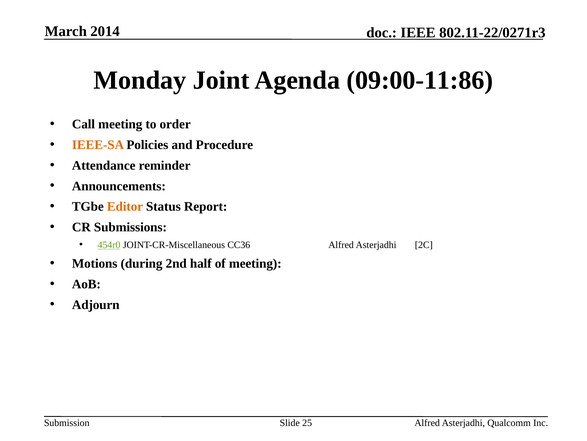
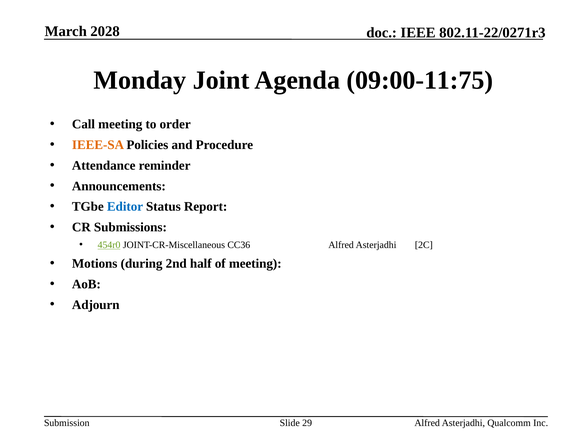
2014: 2014 -> 2028
09:00-11:86: 09:00-11:86 -> 09:00-11:75
Editor colour: orange -> blue
25: 25 -> 29
